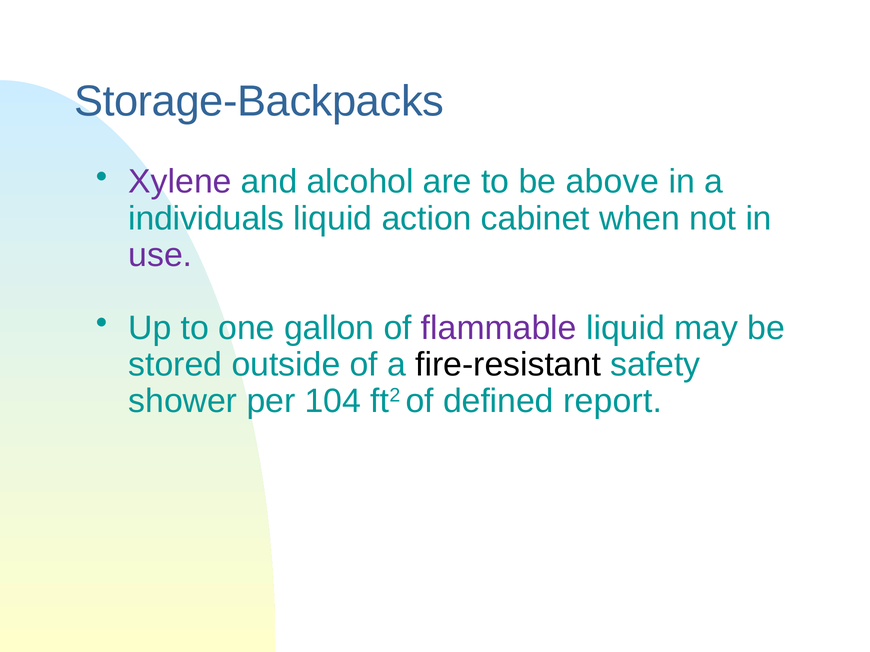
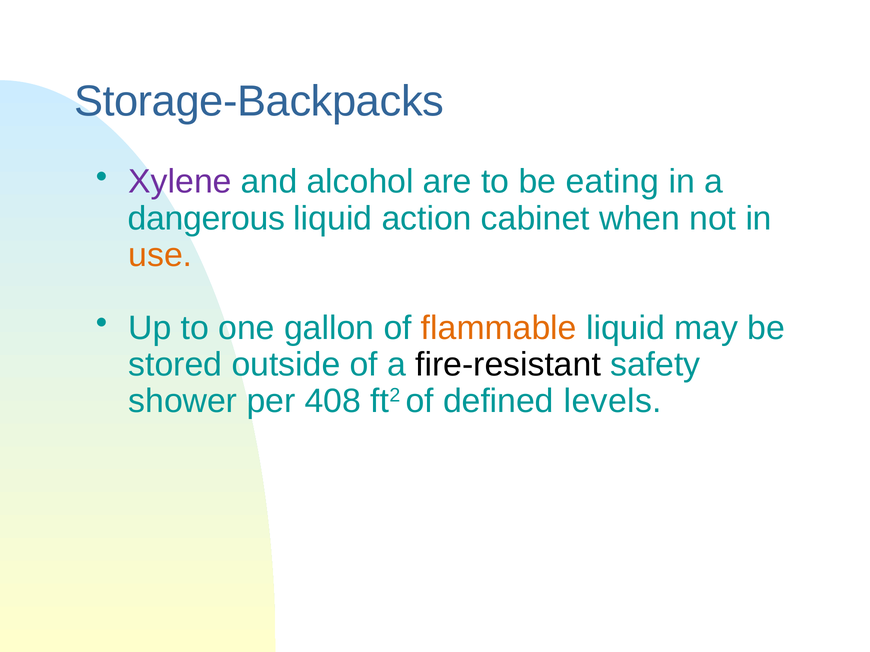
above: above -> eating
individuals: individuals -> dangerous
use colour: purple -> orange
flammable colour: purple -> orange
104: 104 -> 408
report: report -> levels
